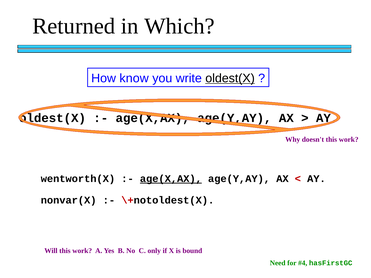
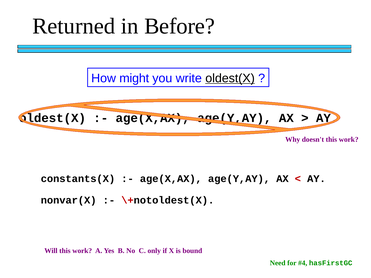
Which: Which -> Before
know: know -> might
wentworth(X: wentworth(X -> constants(X
age(X,AX at (171, 179) underline: present -> none
